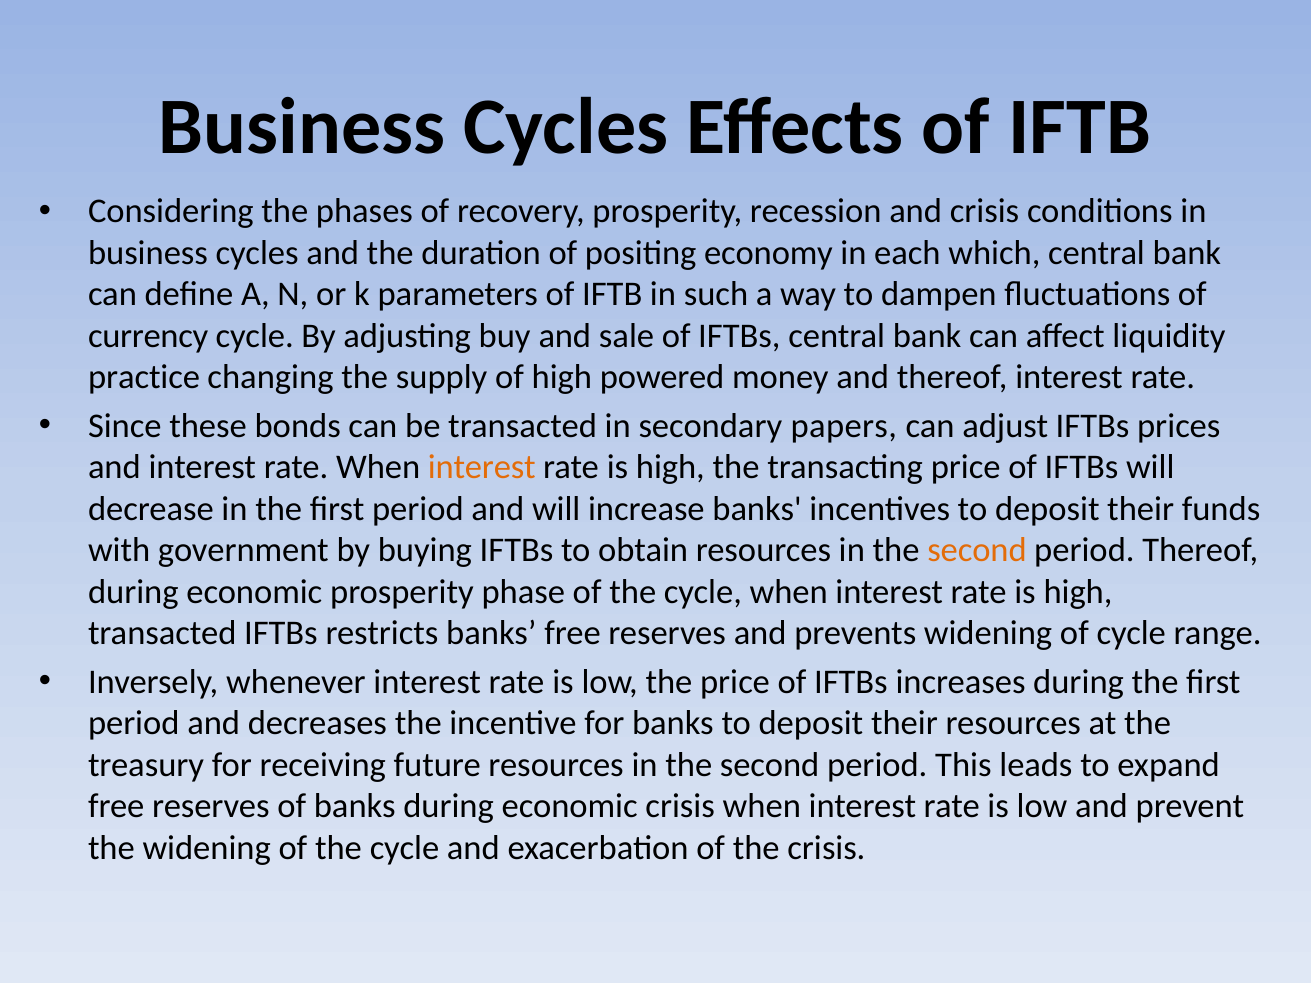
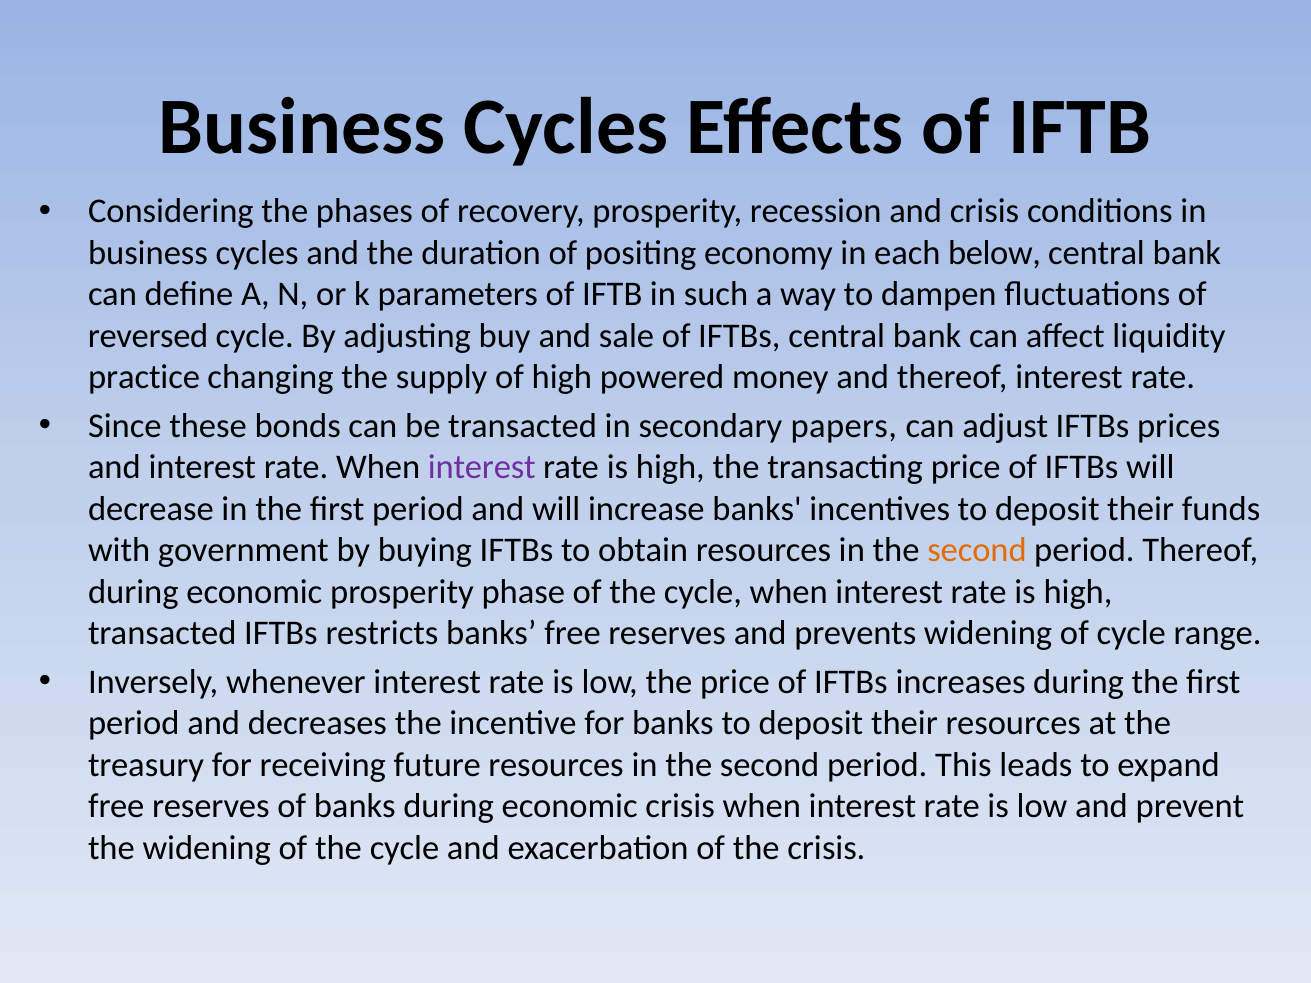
which: which -> below
currency: currency -> reversed
interest at (482, 468) colour: orange -> purple
